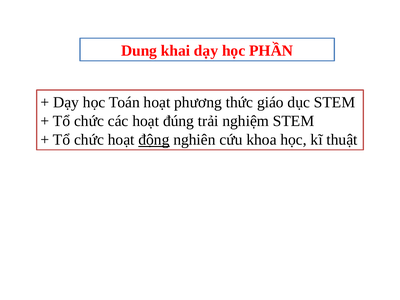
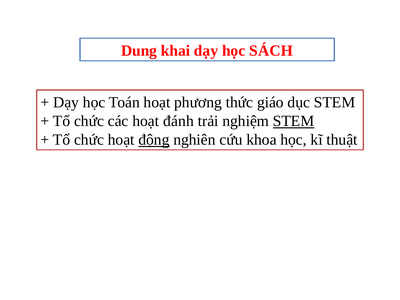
PHẦN: PHẦN -> SÁCH
đúng: đúng -> đánh
STEM at (294, 121) underline: none -> present
